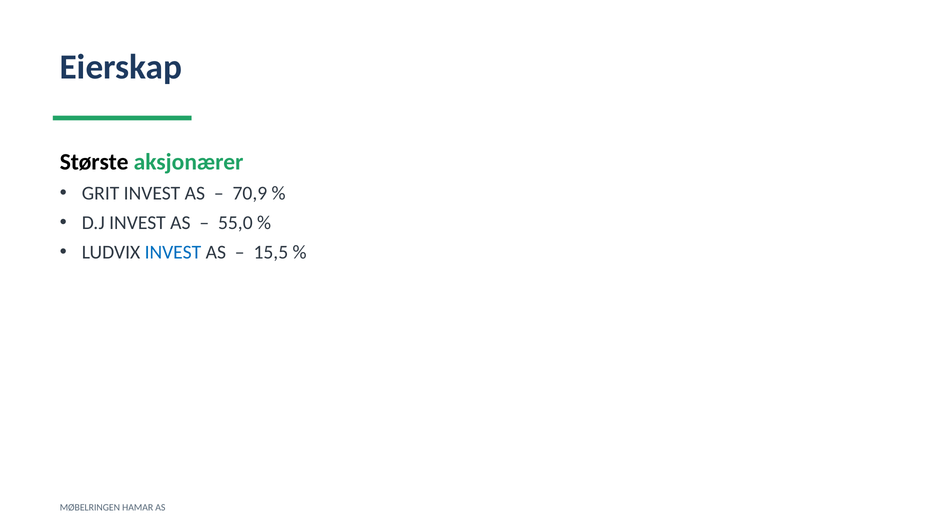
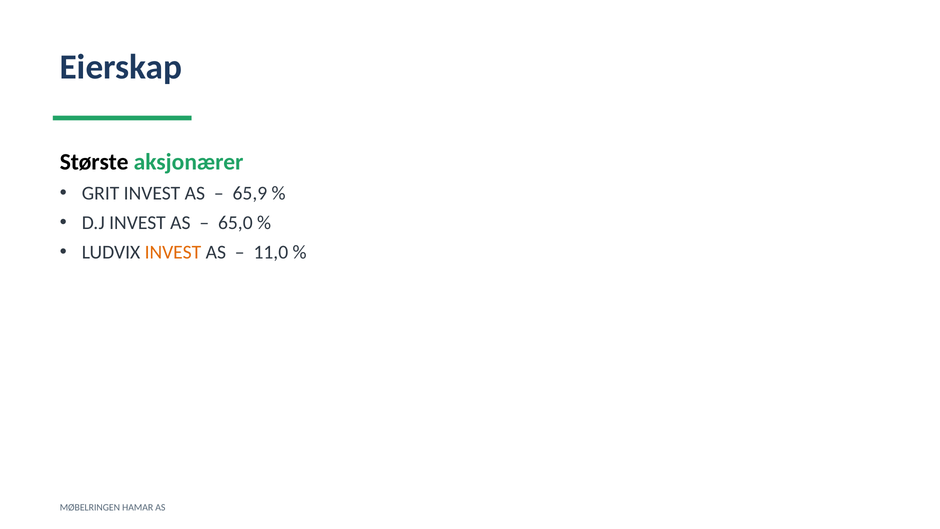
70,9: 70,9 -> 65,9
55,0: 55,0 -> 65,0
INVEST at (173, 252) colour: blue -> orange
15,5: 15,5 -> 11,0
